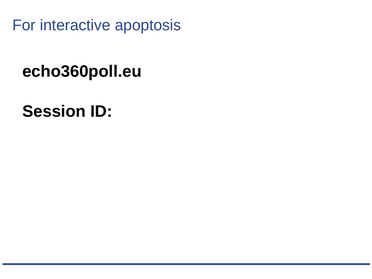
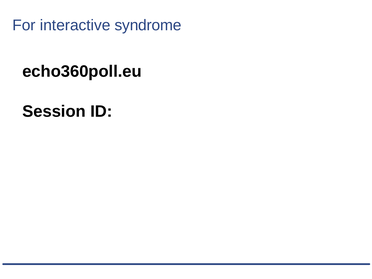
apoptosis: apoptosis -> syndrome
